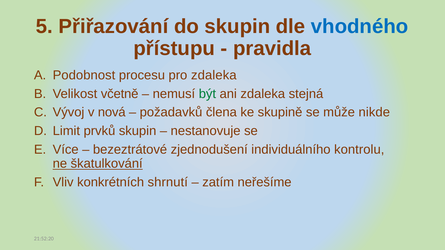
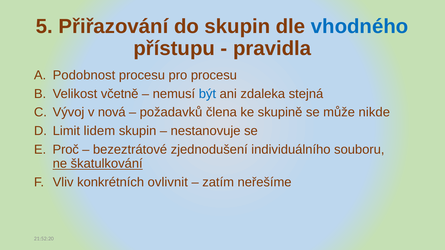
pro zdaleka: zdaleka -> procesu
být colour: green -> blue
prvků: prvků -> lidem
Více: Více -> Proč
kontrolu: kontrolu -> souboru
shrnutí: shrnutí -> ovlivnit
